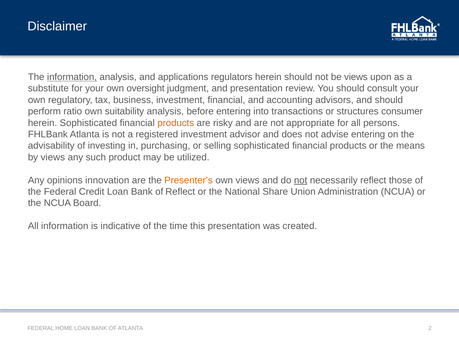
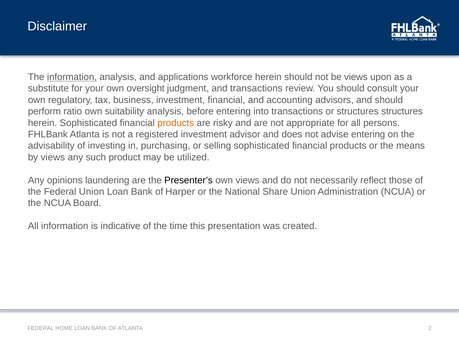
regulators: regulators -> workforce
and presentation: presentation -> transactions
structures consumer: consumer -> structures
innovation: innovation -> laundering
Presenter’s colour: orange -> black
not at (301, 180) underline: present -> none
Federal Credit: Credit -> Union
of Reflect: Reflect -> Harper
